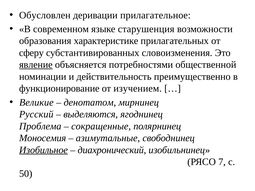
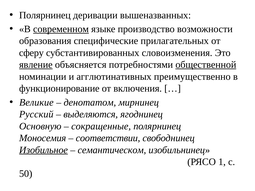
Обусловлен at (45, 15): Обусловлен -> Полярнинец
прилагательное: прилагательное -> вышеназванных
современном underline: none -> present
старушенция: старушенция -> производство
характеристике: характеристике -> специфические
общественной underline: none -> present
действительность: действительность -> агглютинативных
изучением: изучением -> включения
Проблема: Проблема -> Основную
азимутальные: азимутальные -> соответствии
диахронический: диахронический -> семантическом
7: 7 -> 1
